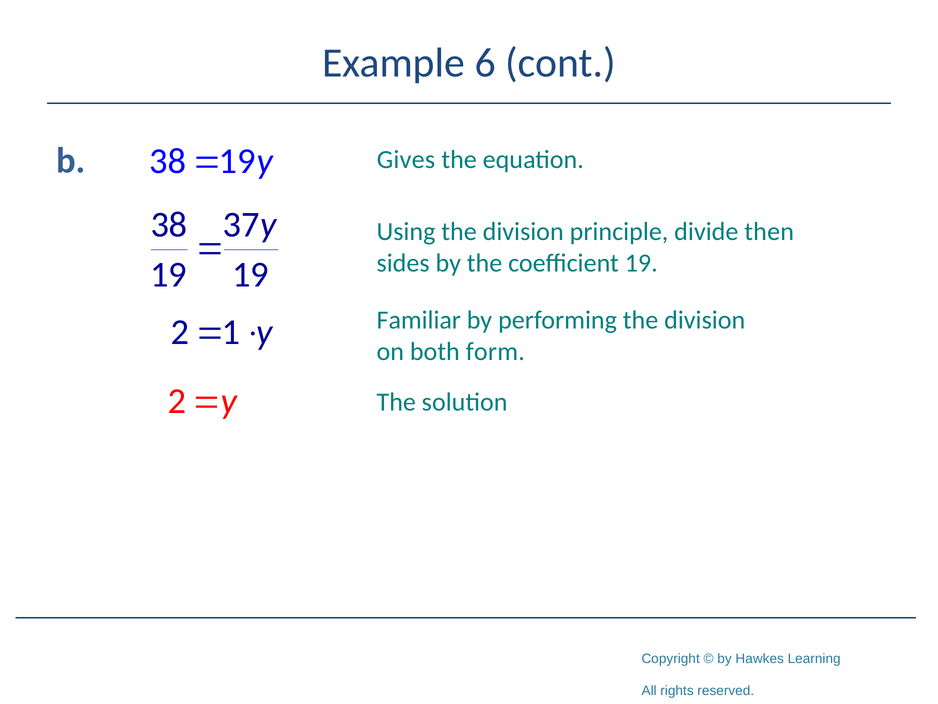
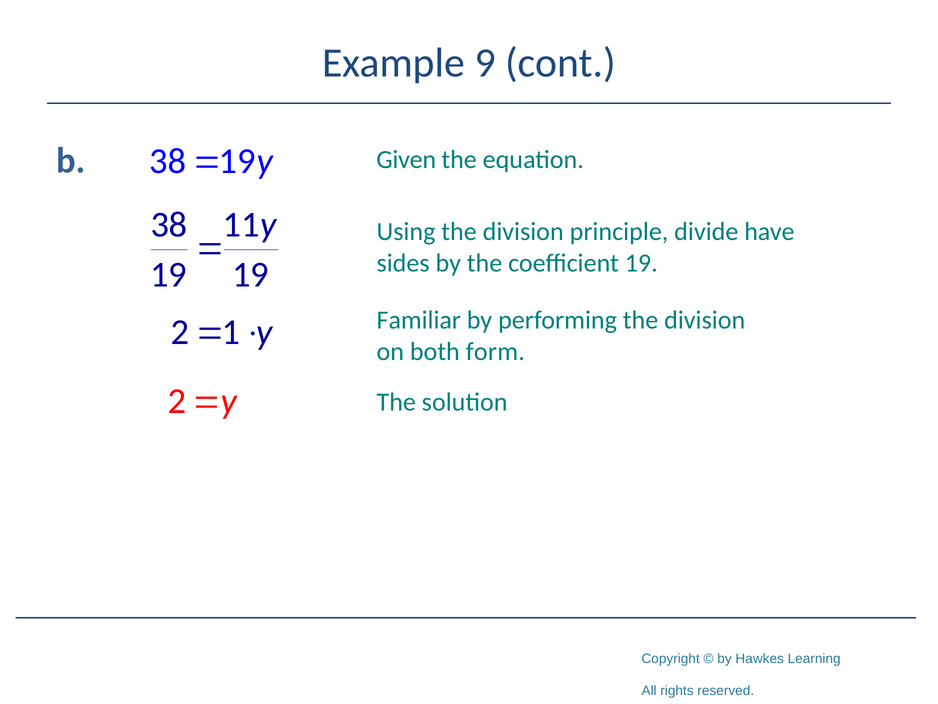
6: 6 -> 9
Gives: Gives -> Given
37: 37 -> 11
then: then -> have
